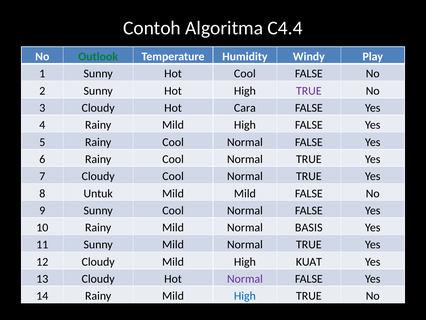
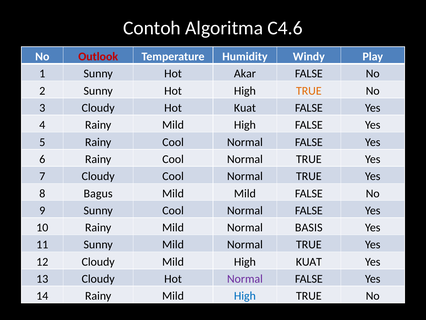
C4.4: C4.4 -> C4.6
Outlook colour: green -> red
Hot Cool: Cool -> Akar
TRUE at (309, 91) colour: purple -> orange
Hot Cara: Cara -> Kuat
Untuk: Untuk -> Bagus
